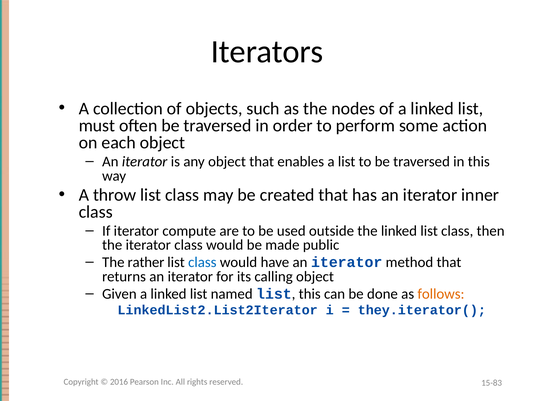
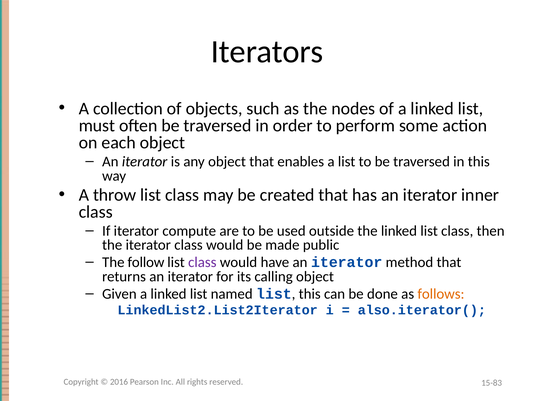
rather: rather -> follow
class at (202, 262) colour: blue -> purple
they.iterator(: they.iterator( -> also.iterator(
